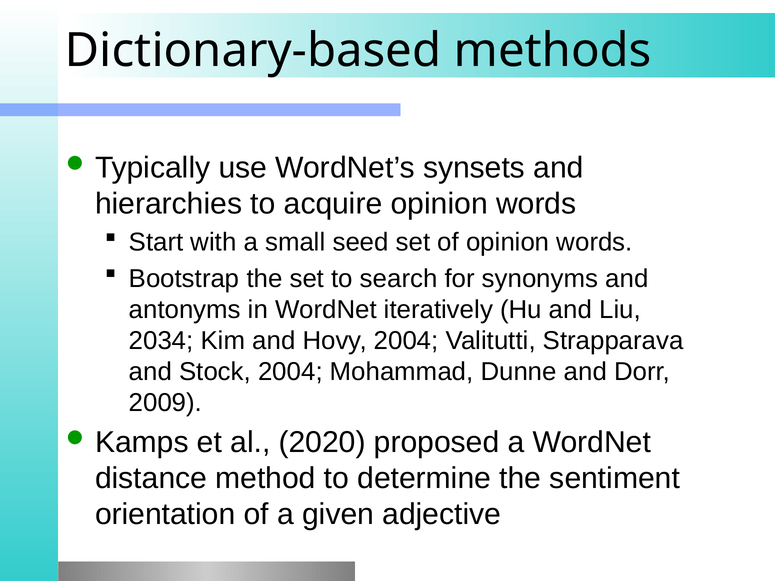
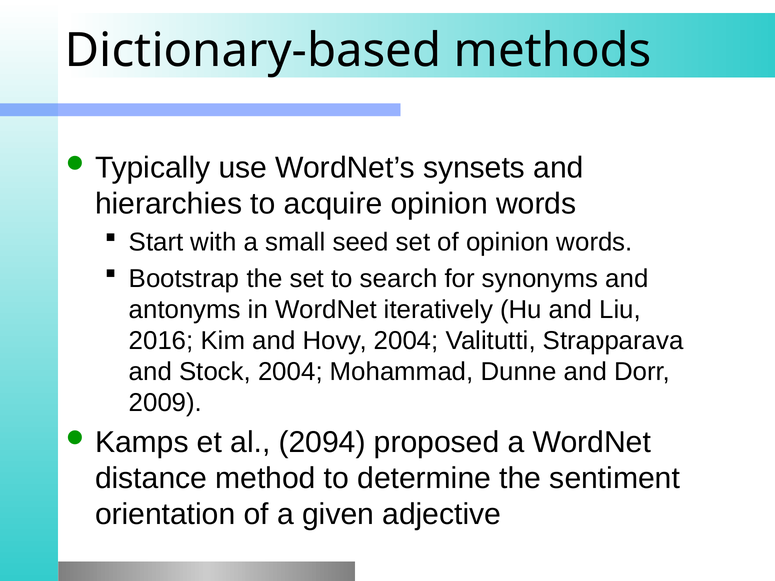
2034: 2034 -> 2016
2020: 2020 -> 2094
